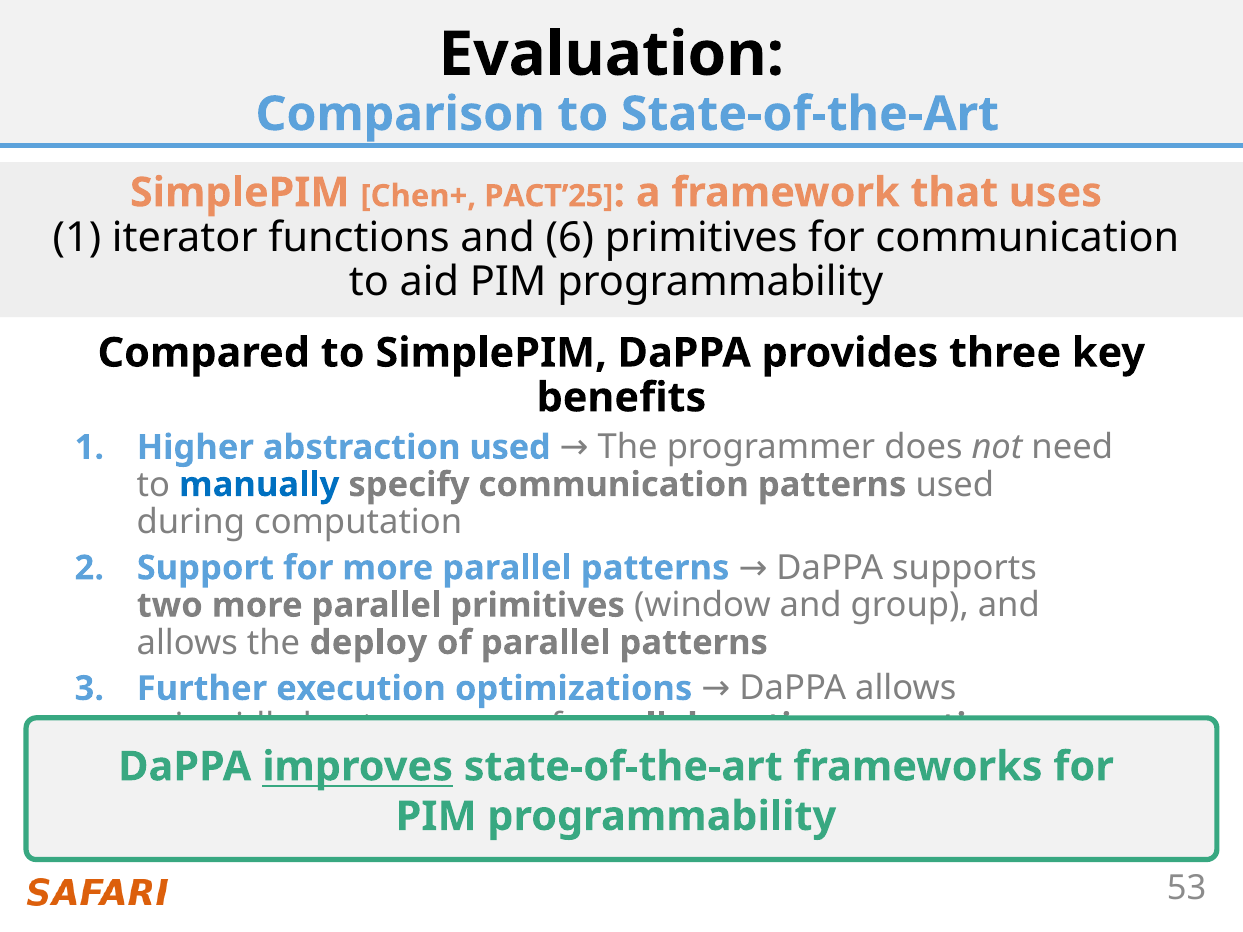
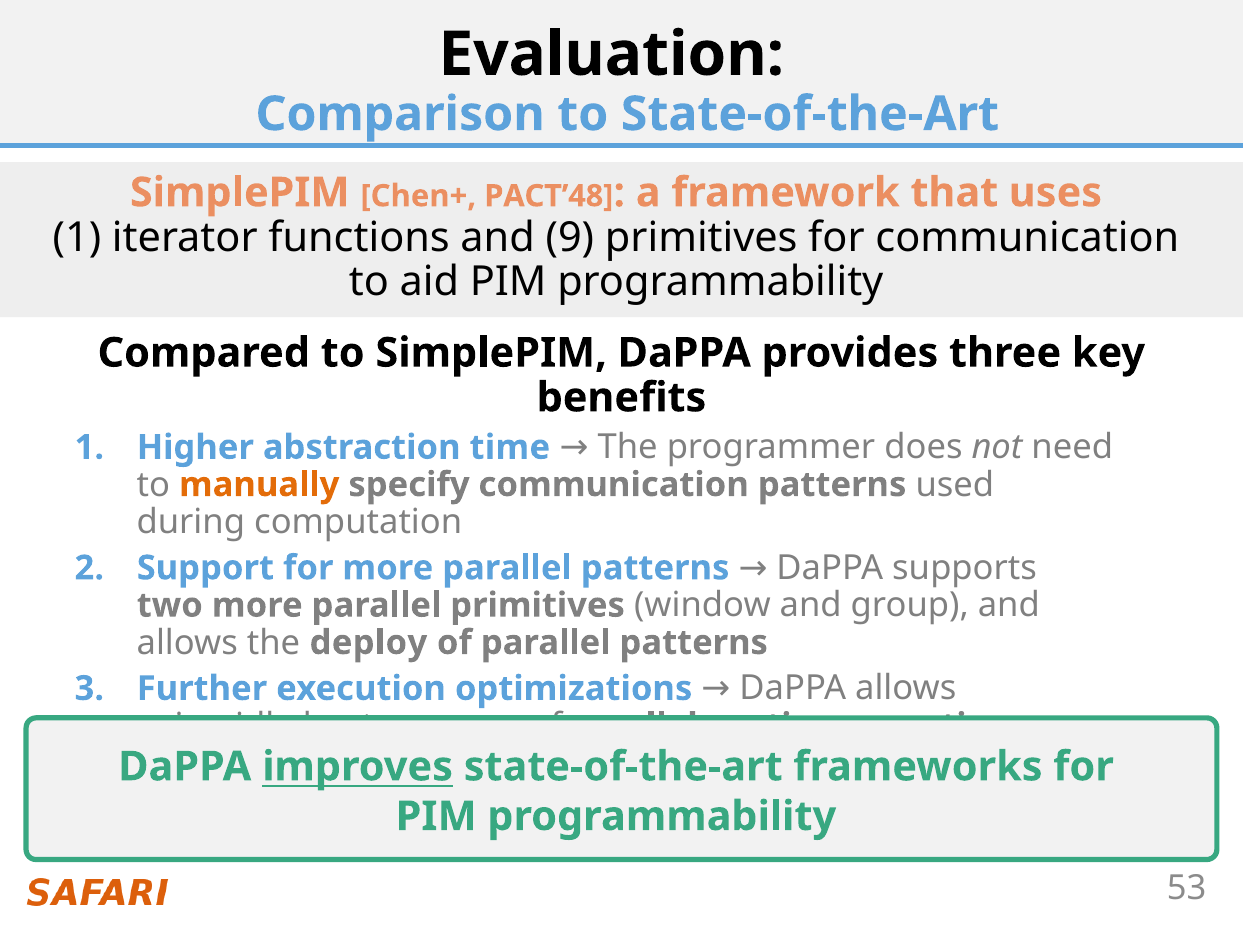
PACT’25: PACT’25 -> PACT’48
6: 6 -> 9
abstraction used: used -> time
manually colour: blue -> orange
